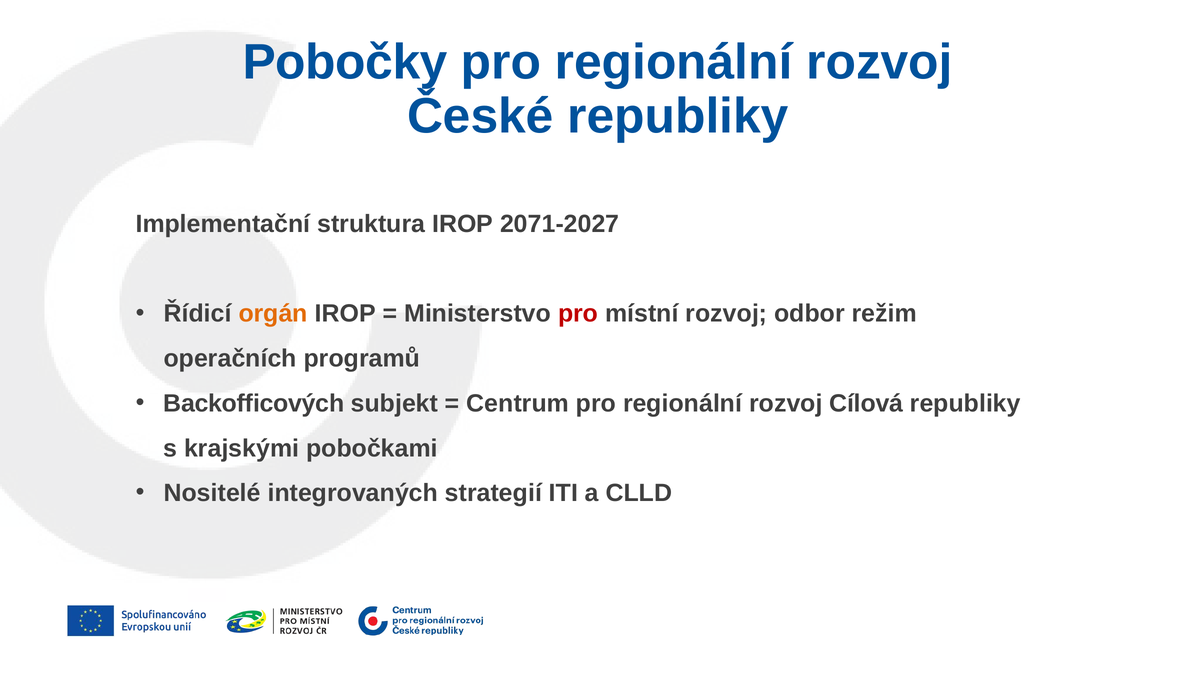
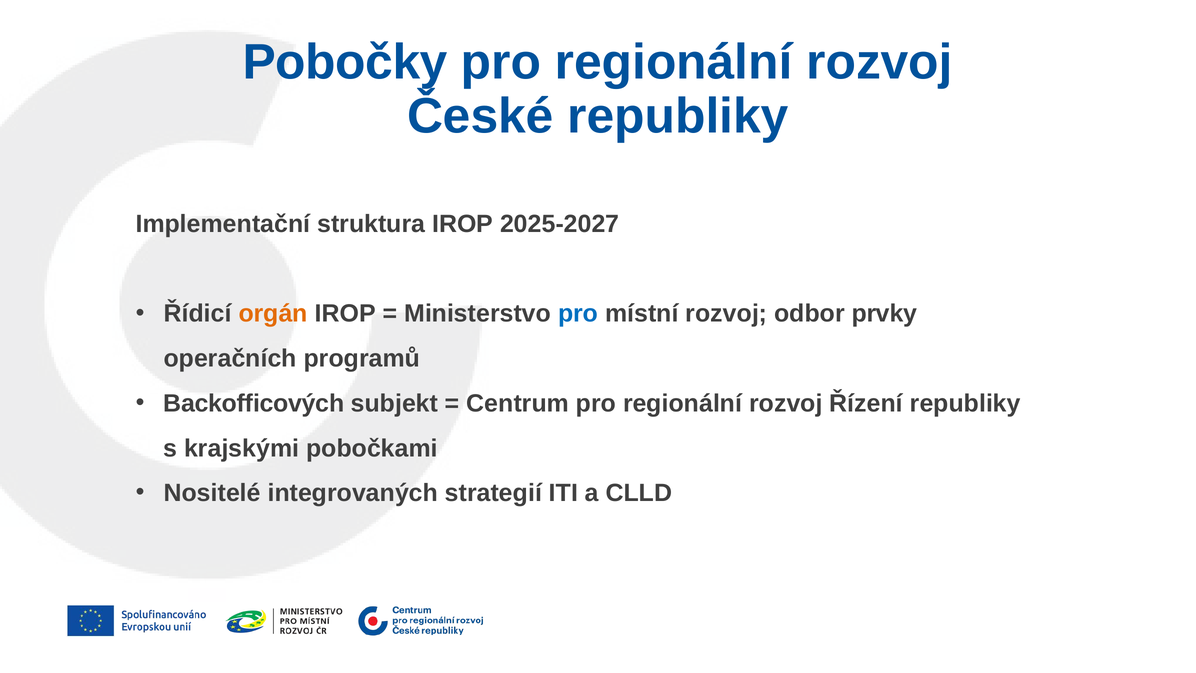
2071-2027: 2071-2027 -> 2025-2027
pro at (578, 314) colour: red -> blue
režim: režim -> prvky
Cílová: Cílová -> Řízení
